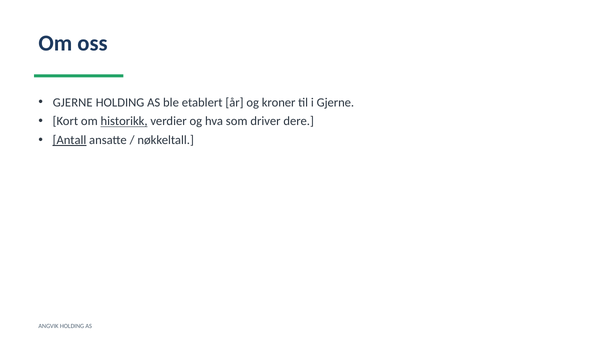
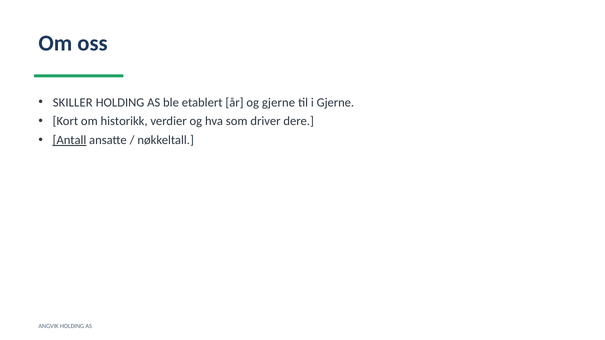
GJERNE at (73, 102): GJERNE -> SKILLER
og kroner: kroner -> gjerne
historikk underline: present -> none
